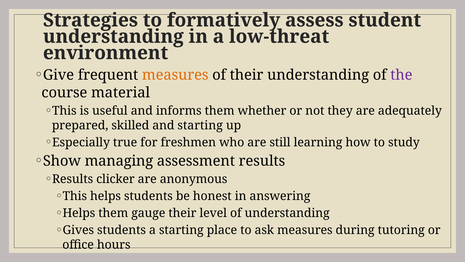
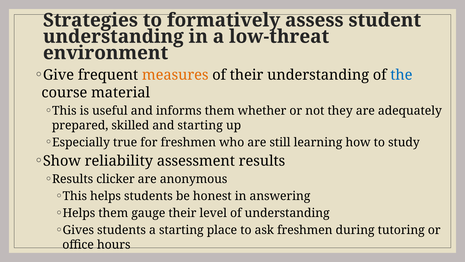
the colour: purple -> blue
managing: managing -> reliability
ask measures: measures -> freshmen
